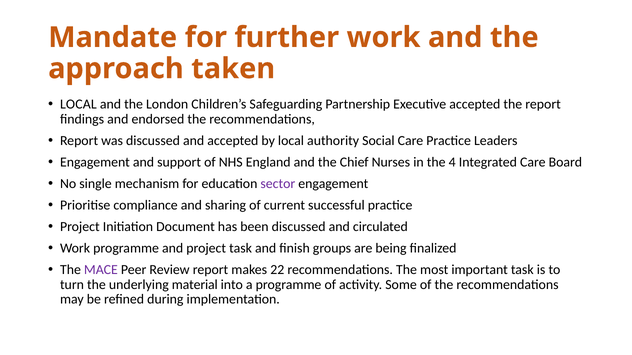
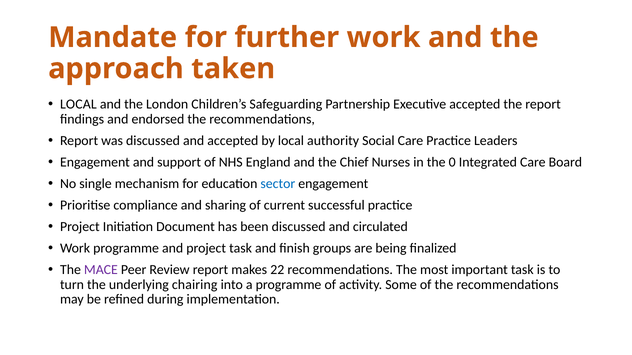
4: 4 -> 0
sector colour: purple -> blue
material: material -> chairing
